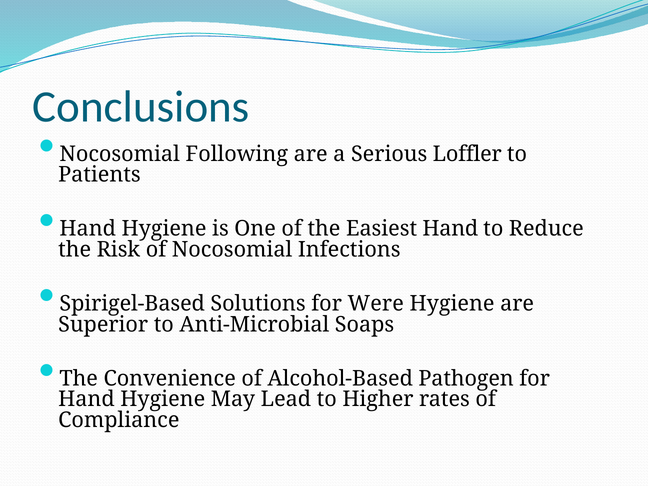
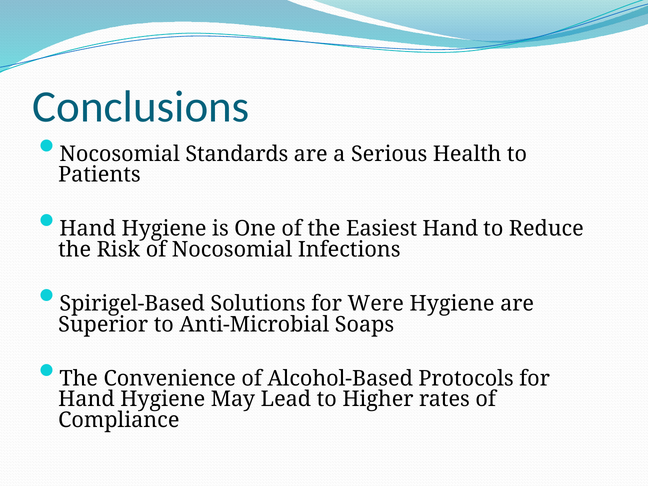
Following: Following -> Standards
Loffler: Loffler -> Health
Pathogen: Pathogen -> Protocols
